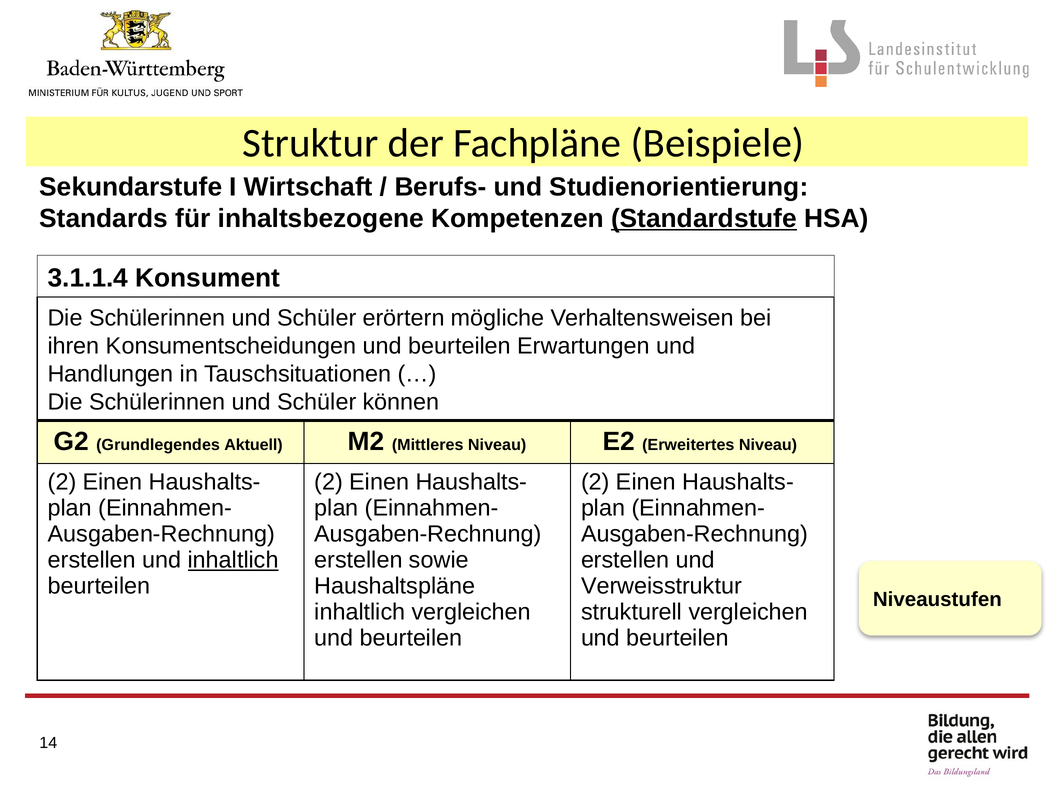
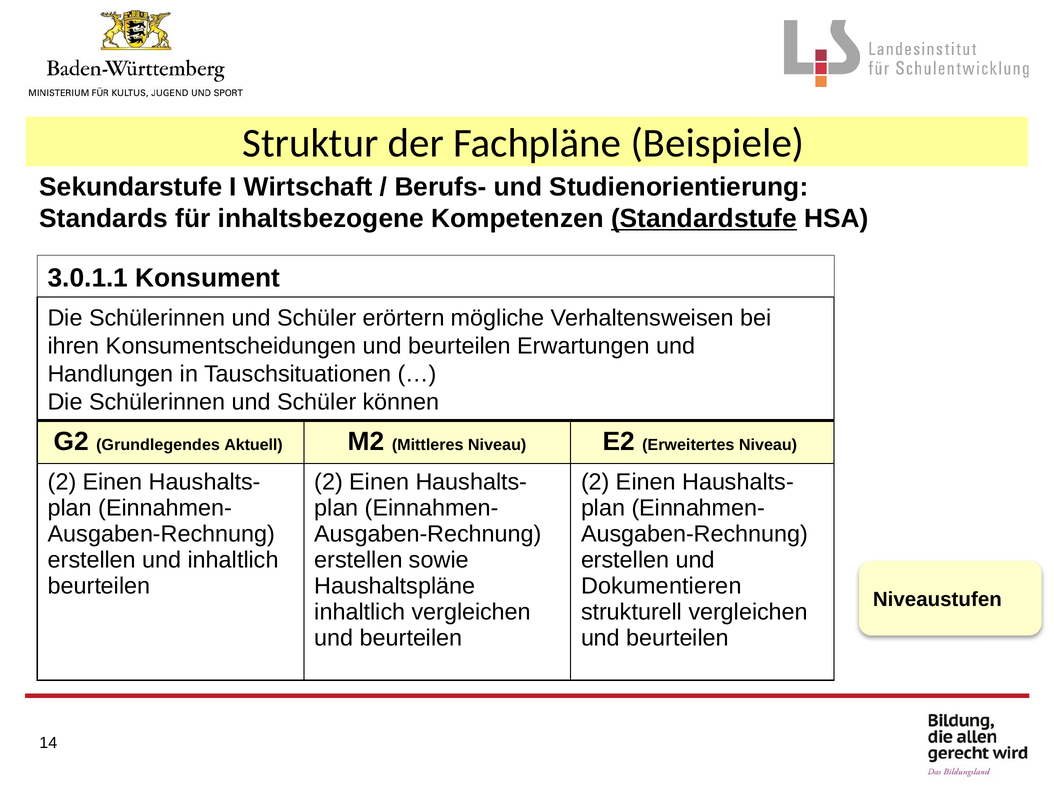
3.1.1.4: 3.1.1.4 -> 3.0.1.1
inhaltlich at (233, 560) underline: present -> none
Verweisstruktur: Verweisstruktur -> Dokumentieren
